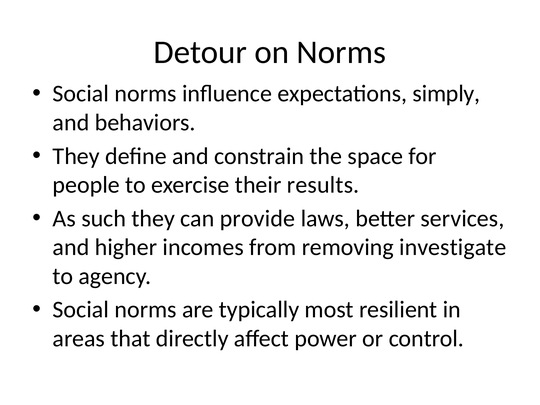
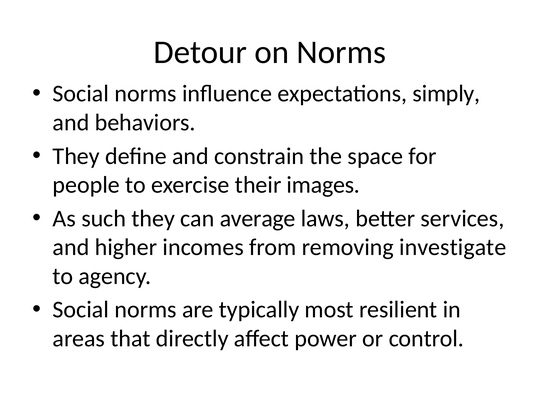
results: results -> images
provide: provide -> average
